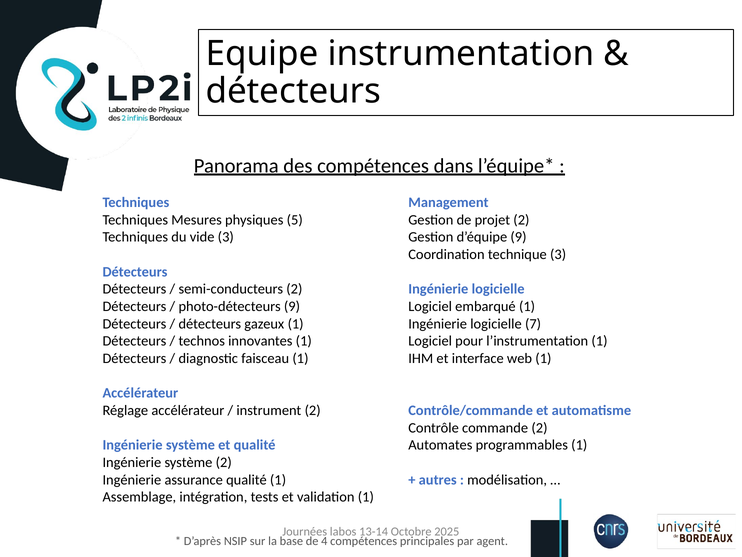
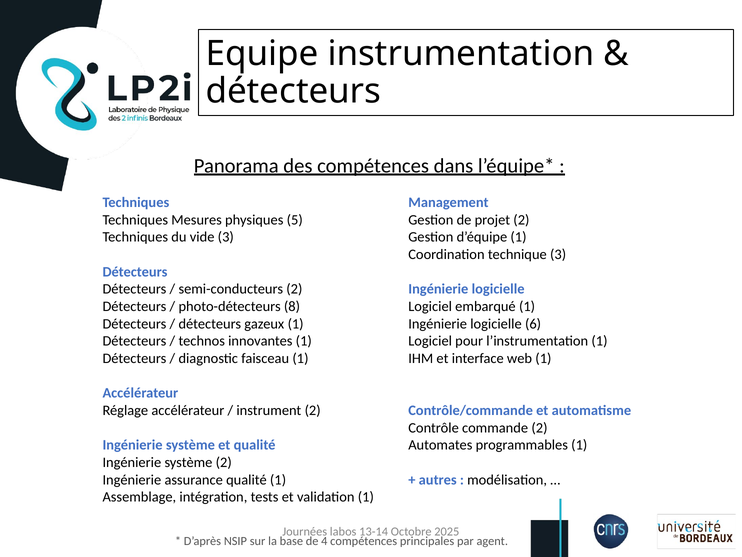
d’équipe 9: 9 -> 1
photo-détecteurs 9: 9 -> 8
7: 7 -> 6
